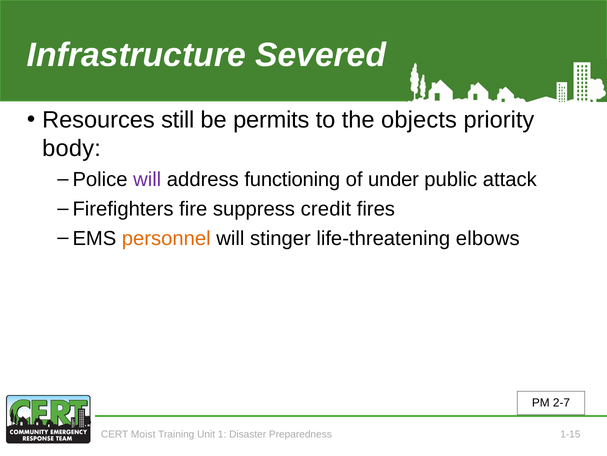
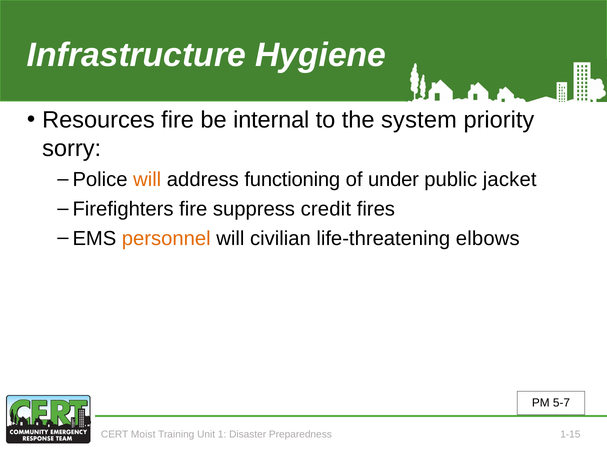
Severed: Severed -> Hygiene
Resources still: still -> fire
permits: permits -> internal
objects: objects -> system
body: body -> sorry
will at (147, 179) colour: purple -> orange
attack: attack -> jacket
stinger: stinger -> civilian
2-7: 2-7 -> 5-7
